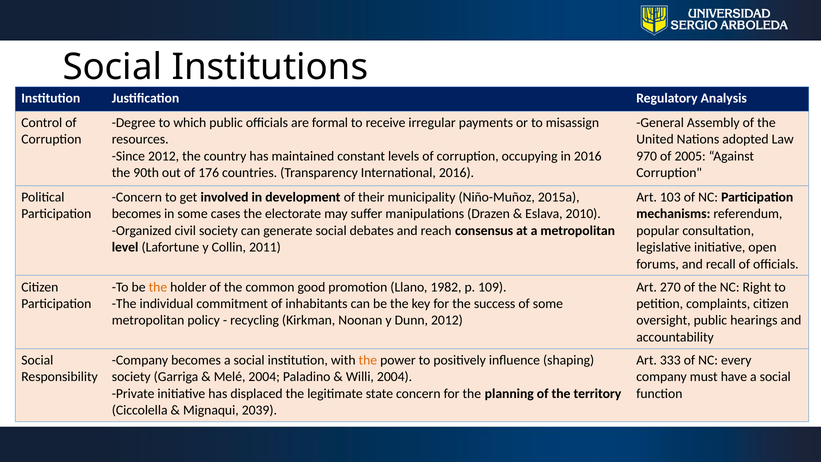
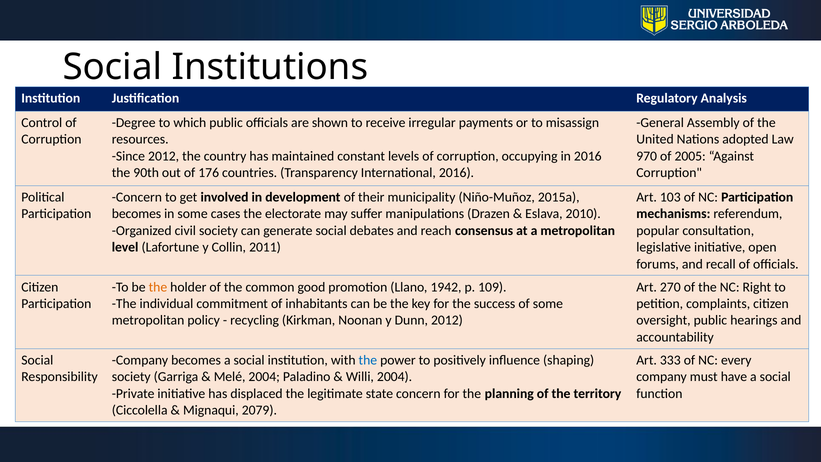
formal: formal -> shown
1982: 1982 -> 1942
the at (368, 360) colour: orange -> blue
2039: 2039 -> 2079
